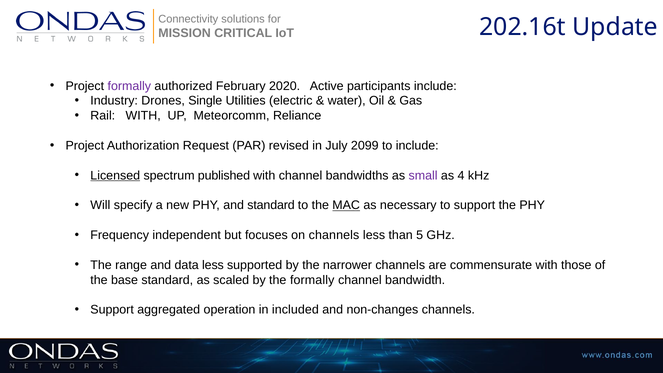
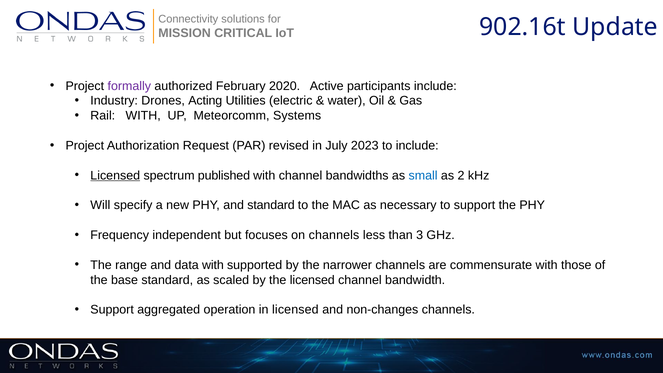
202.16t: 202.16t -> 902.16t
Single: Single -> Acting
Reliance: Reliance -> Systems
2099: 2099 -> 2023
small colour: purple -> blue
4: 4 -> 2
MAC underline: present -> none
5: 5 -> 3
data less: less -> with
the formally: formally -> licensed
in included: included -> licensed
